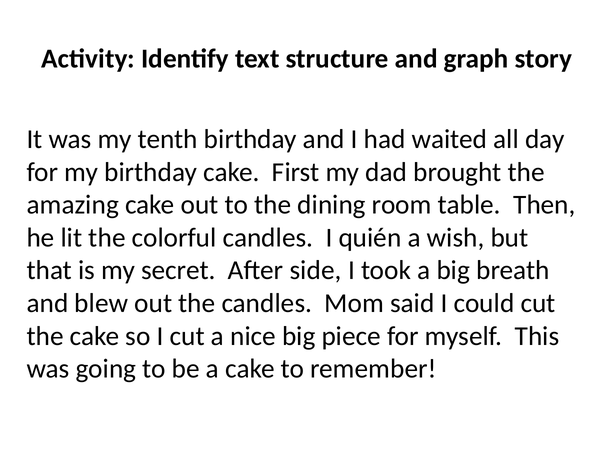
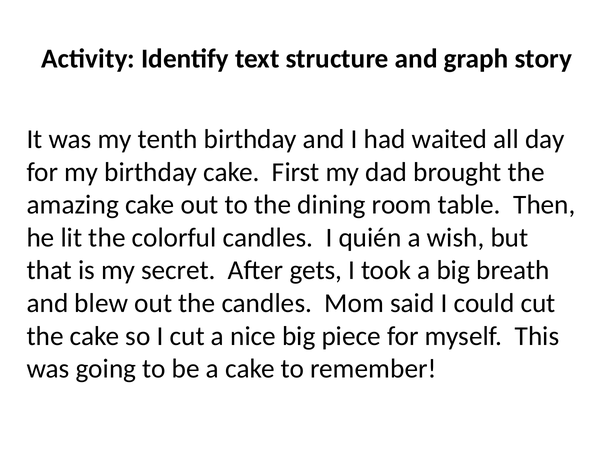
side: side -> gets
